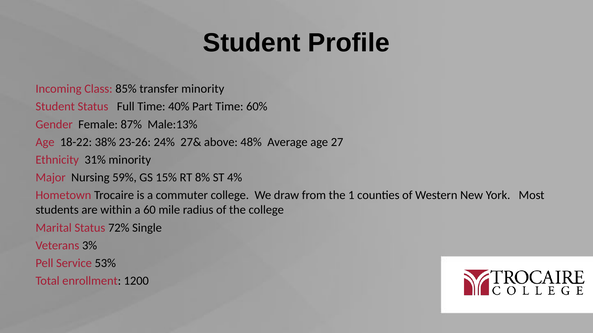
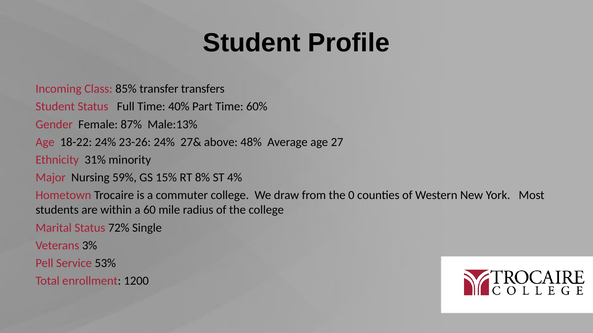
transfer minority: minority -> transfers
18-22 38%: 38% -> 24%
1: 1 -> 0
